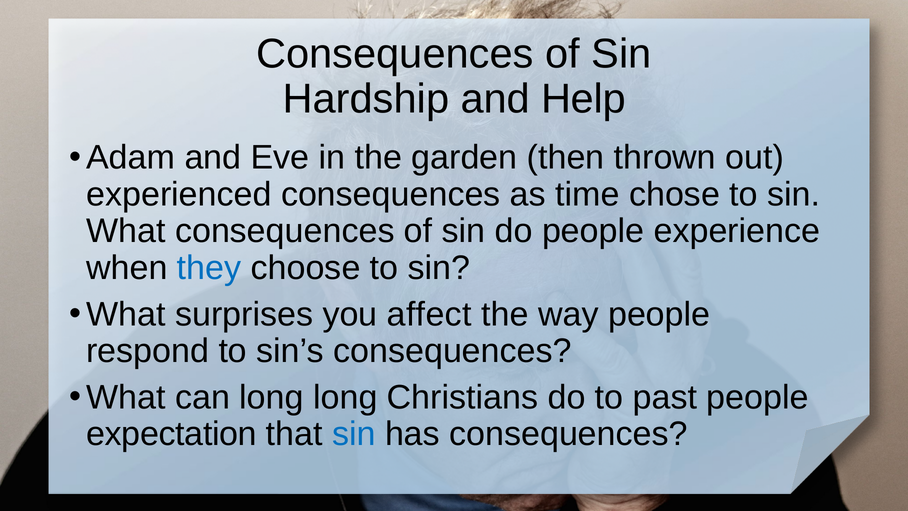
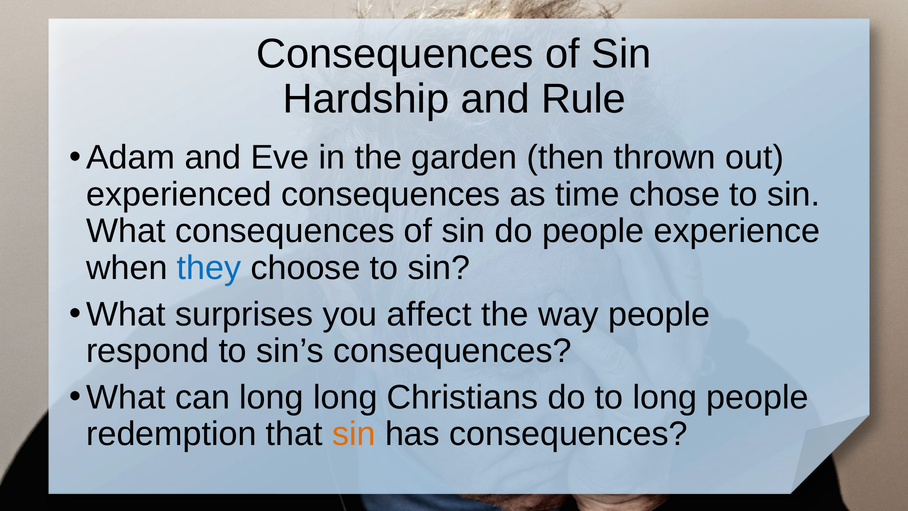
Help: Help -> Rule
to past: past -> long
expectation: expectation -> redemption
sin at (354, 434) colour: blue -> orange
